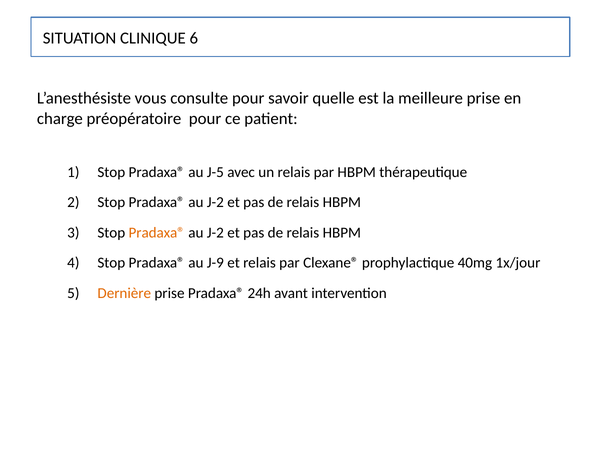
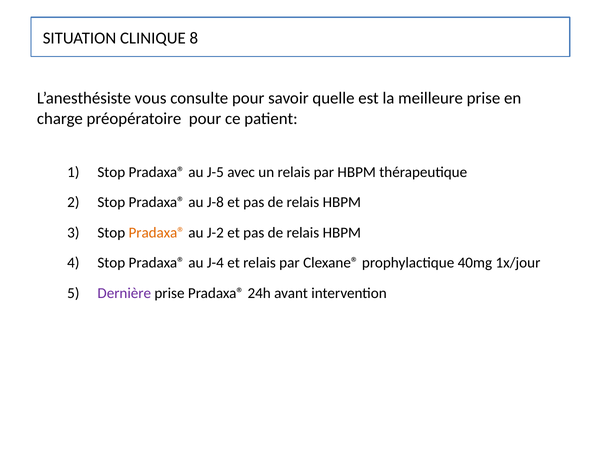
6: 6 -> 8
J-2 at (215, 202): J-2 -> J-8
J-9: J-9 -> J-4
Dernière colour: orange -> purple
